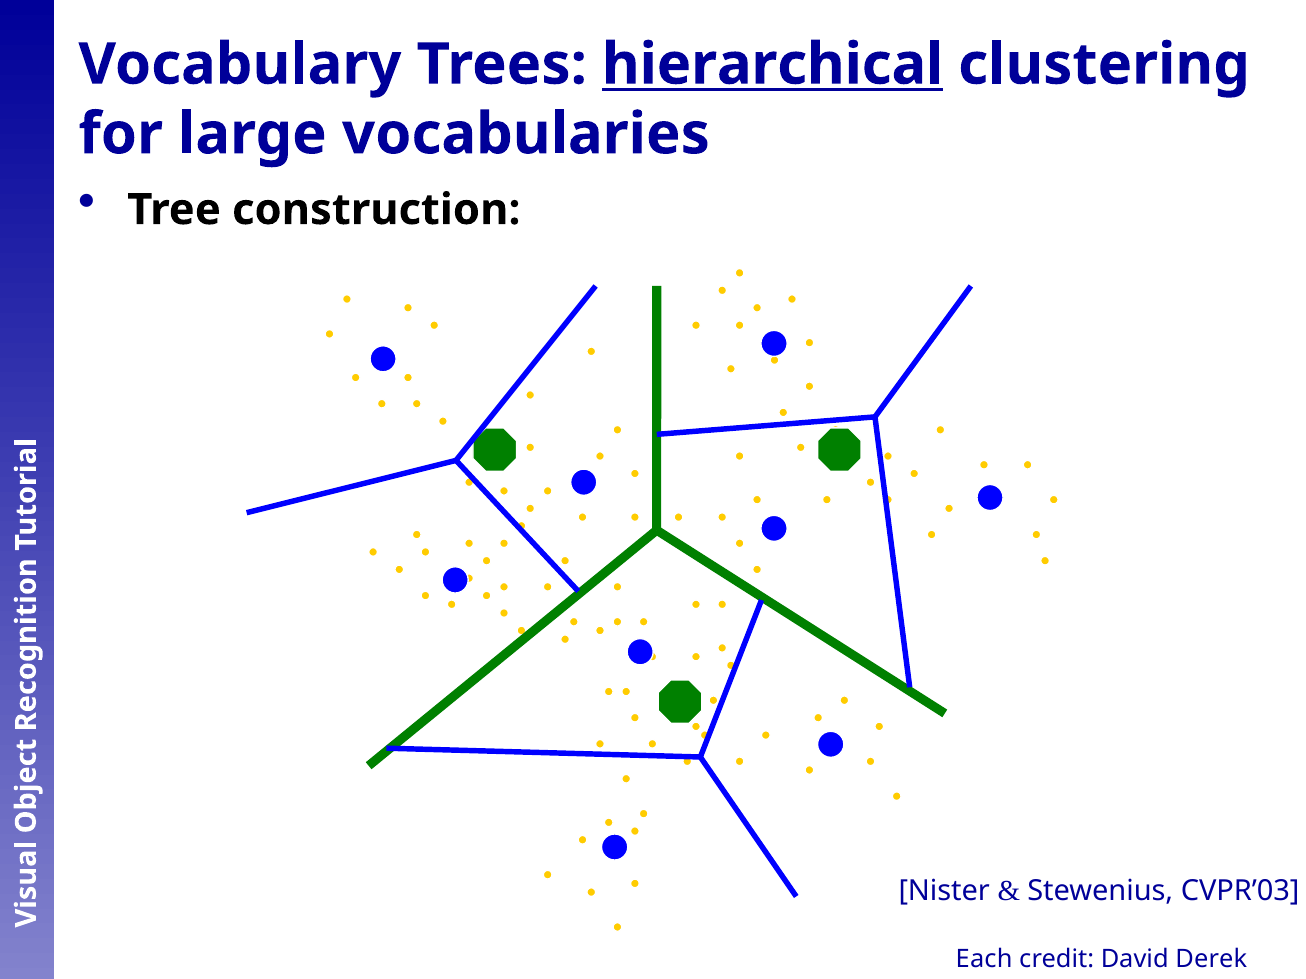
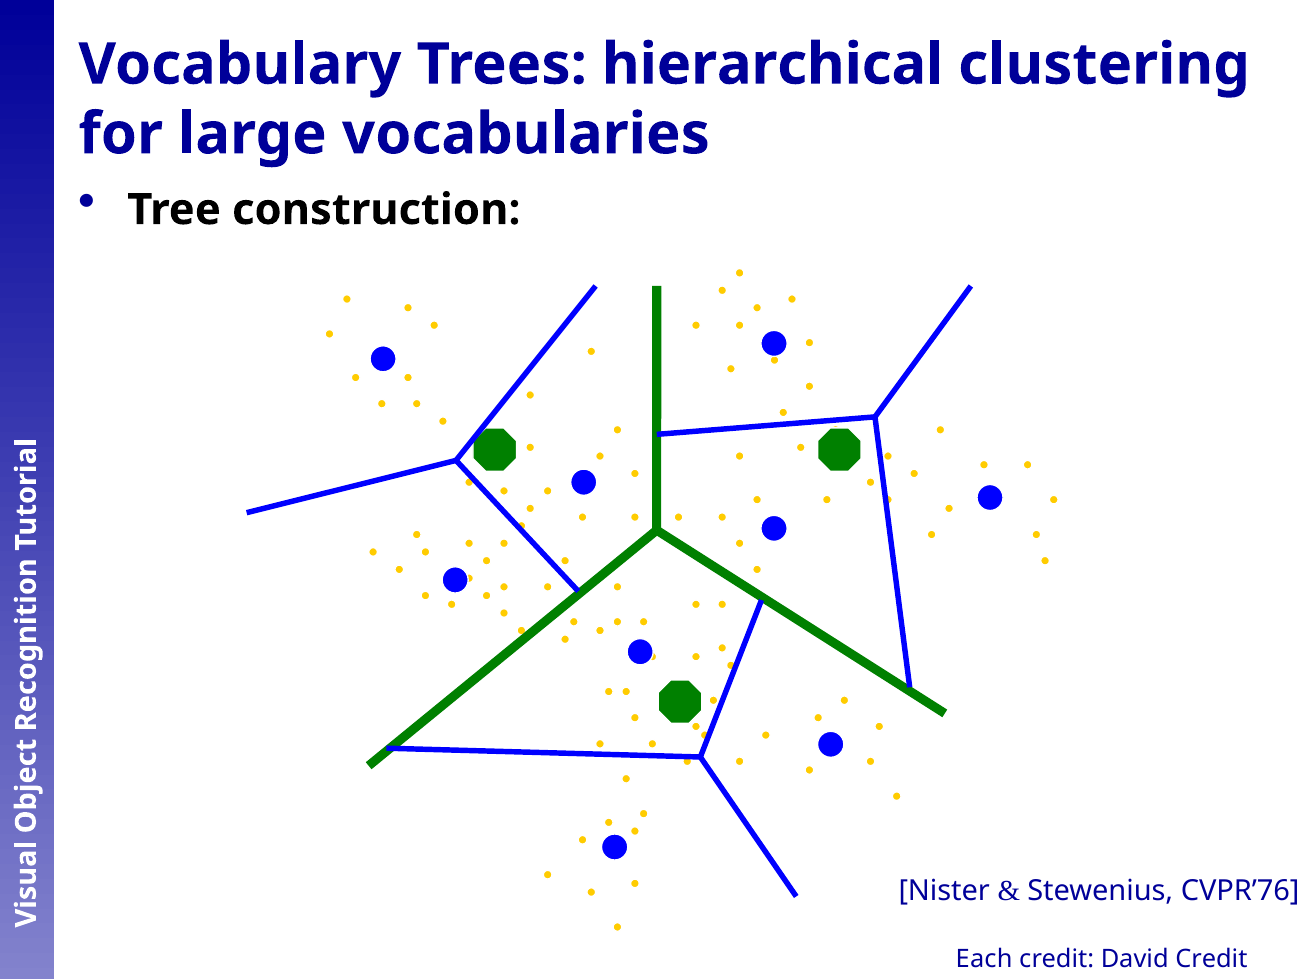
hierarchical underline: present -> none
CVPR’03: CVPR’03 -> CVPR’76
David Derek: Derek -> Credit
